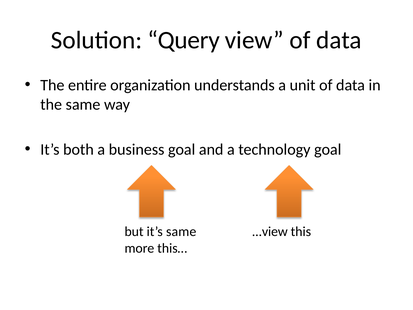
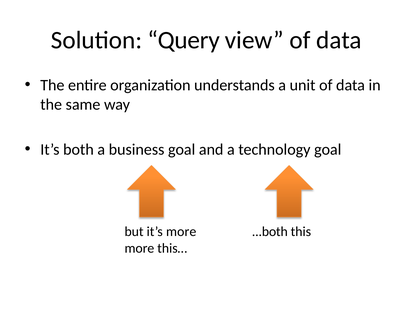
it’s same: same -> more
...view: ...view -> ...both
